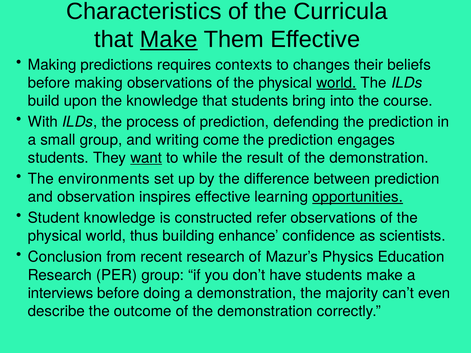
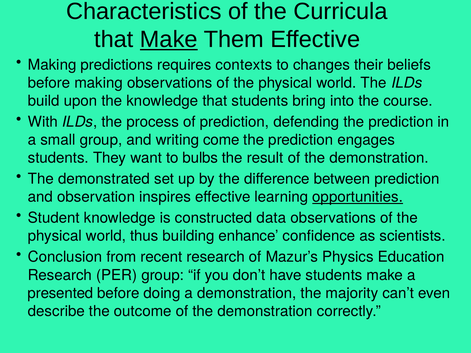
world at (336, 83) underline: present -> none
want underline: present -> none
while: while -> bulbs
environments: environments -> demonstrated
refer: refer -> data
interviews: interviews -> presented
